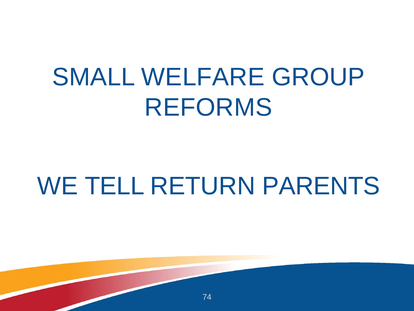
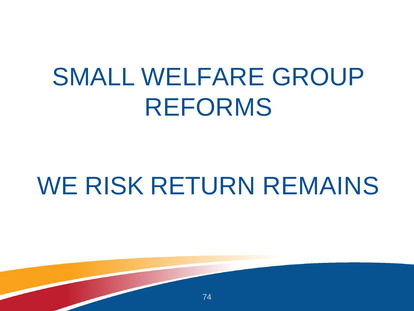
TELL: TELL -> RISK
PARENTS: PARENTS -> REMAINS
